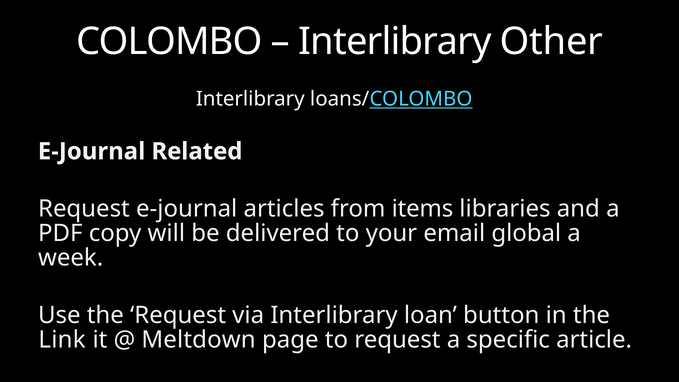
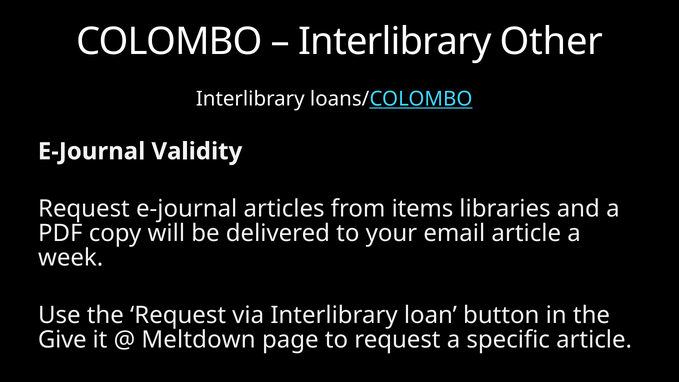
Related: Related -> Validity
email global: global -> article
Link: Link -> Give
